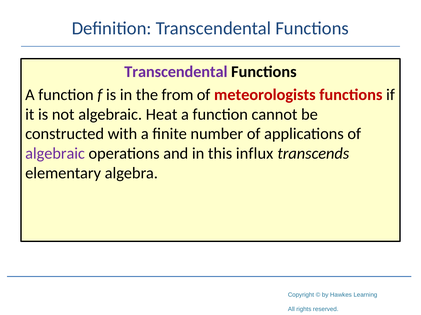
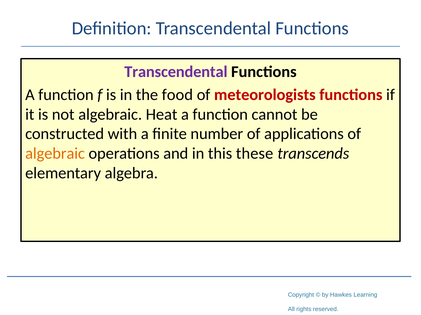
from: from -> food
algebraic at (55, 154) colour: purple -> orange
influx: influx -> these
